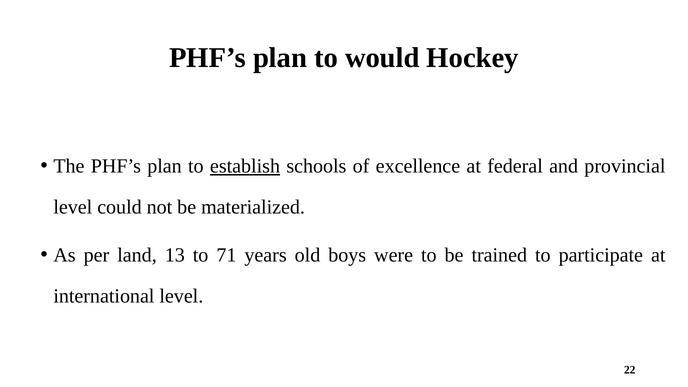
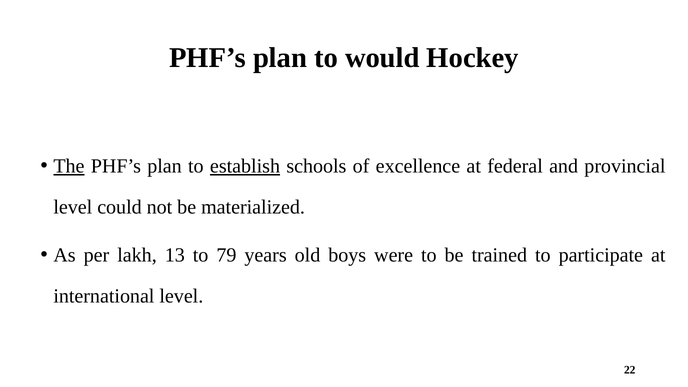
The underline: none -> present
land: land -> lakh
71: 71 -> 79
